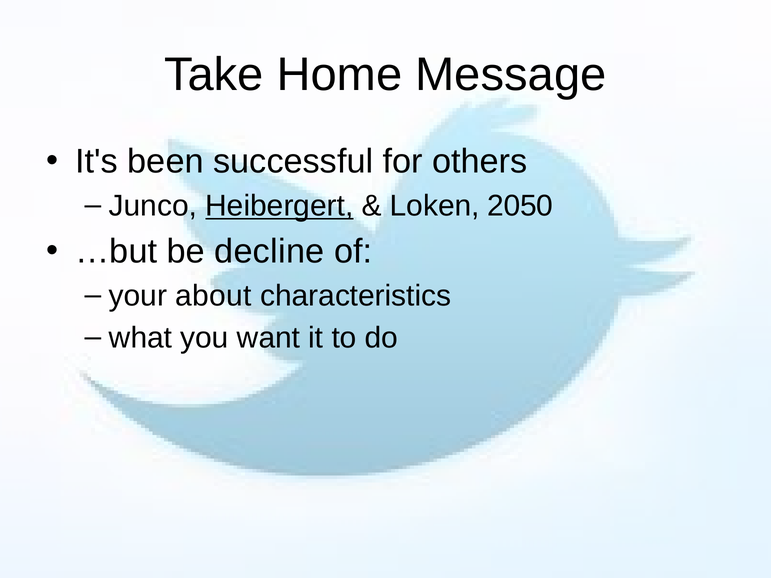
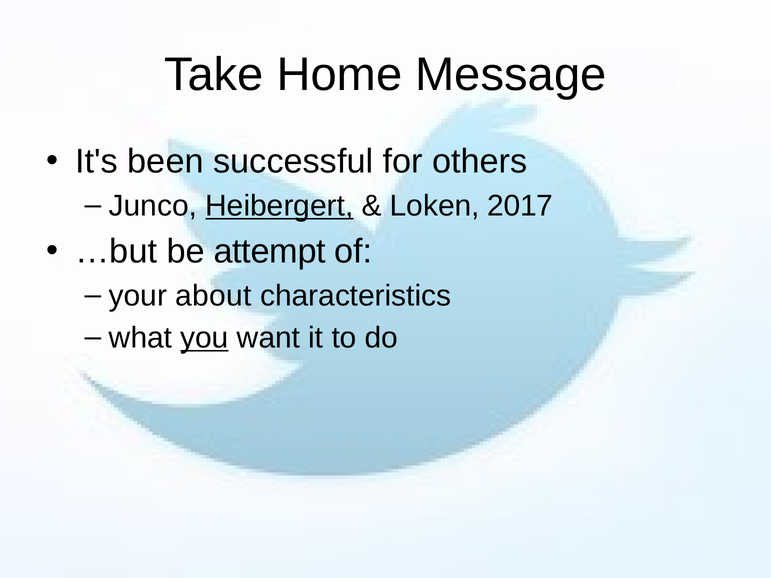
2050: 2050 -> 2017
decline: decline -> attempt
you underline: none -> present
